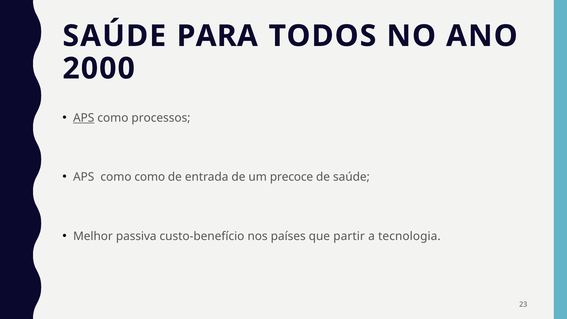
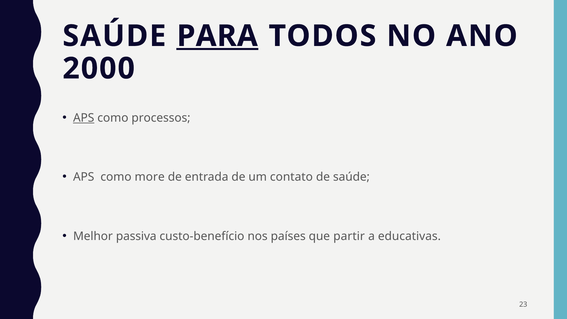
PARA underline: none -> present
como como: como -> more
precoce: precoce -> contato
tecnologia: tecnologia -> educativas
